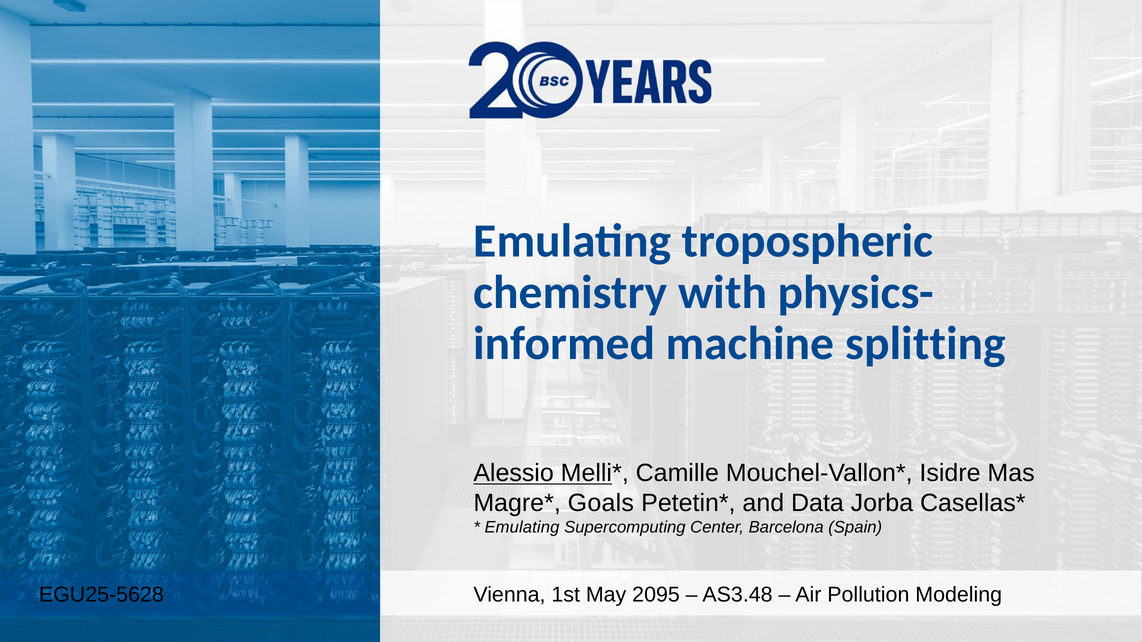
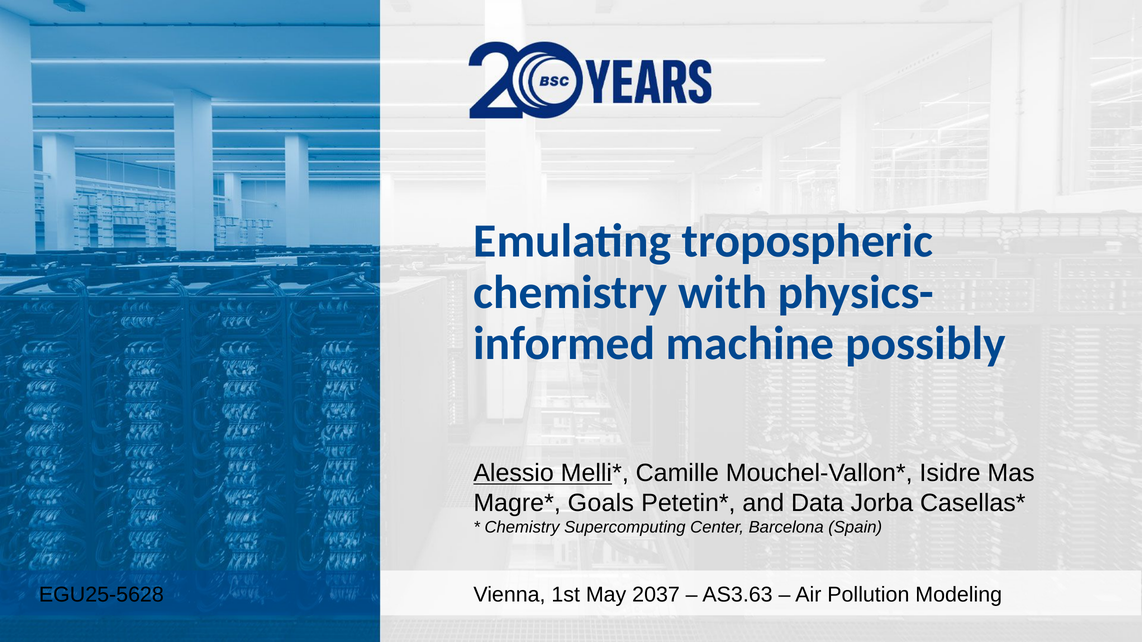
splitting: splitting -> possibly
Emulating at (522, 528): Emulating -> Chemistry
2095: 2095 -> 2037
AS3.48: AS3.48 -> AS3.63
